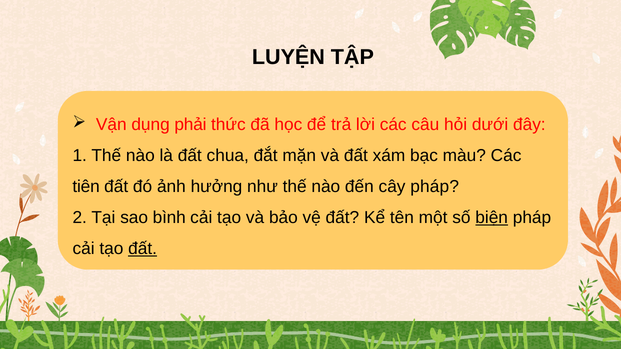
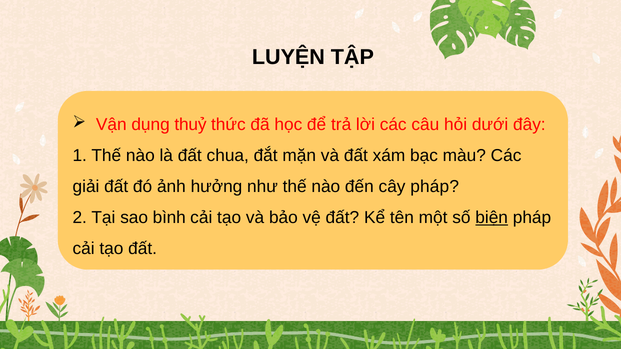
phải: phải -> thuỷ
tiên: tiên -> giải
đất at (143, 249) underline: present -> none
